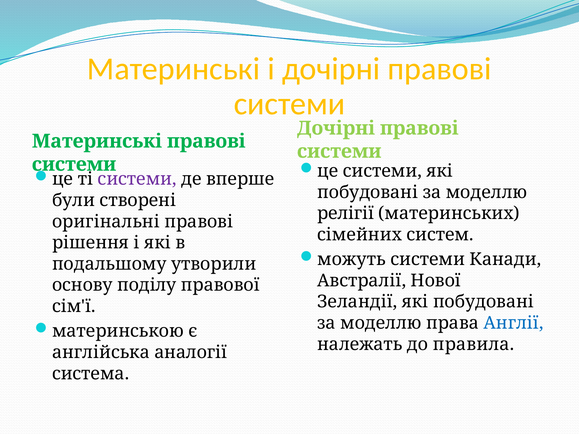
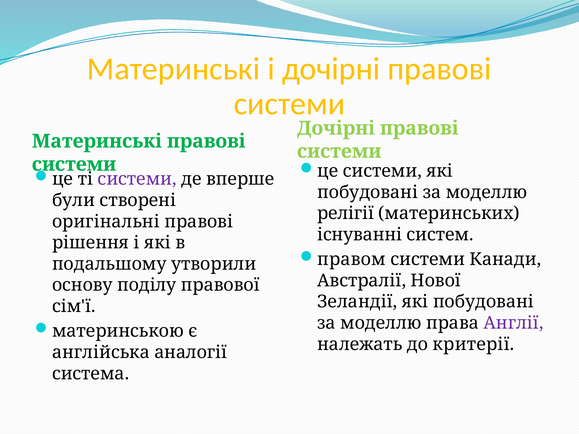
сімейних: сімейних -> існуванні
можуть: можуть -> правом
Англії colour: blue -> purple
правила: правила -> критерії
